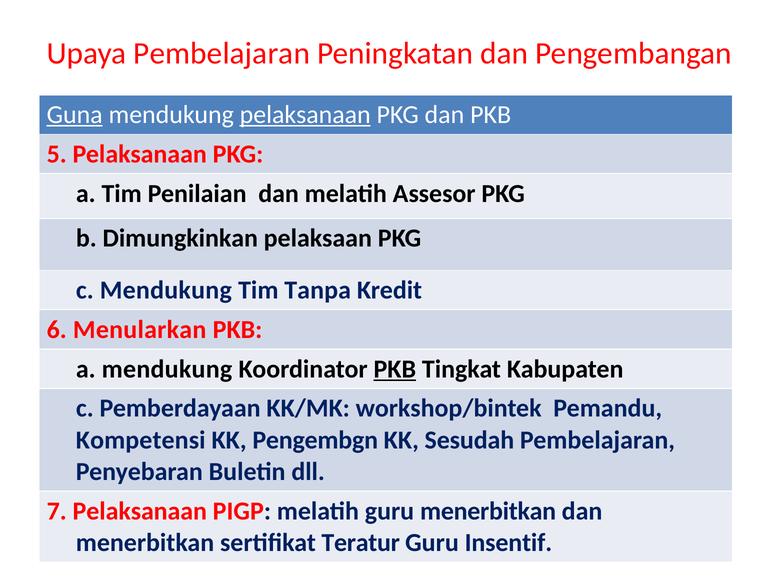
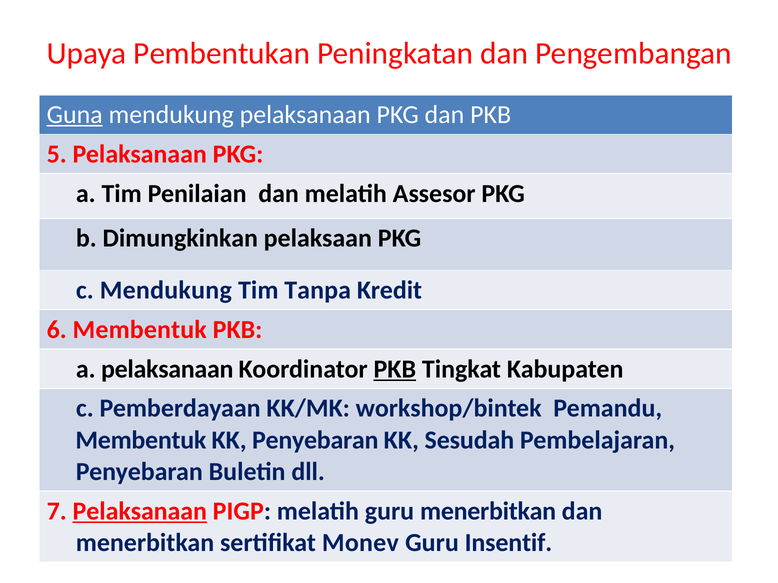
Upaya Pembelajaran: Pembelajaran -> Pembentukan
pelaksanaan at (305, 115) underline: present -> none
6 Menularkan: Menularkan -> Membentuk
a mendukung: mendukung -> pelaksanaan
Kompetensi at (141, 440): Kompetensi -> Membentuk
KK Pengembgn: Pengembgn -> Penyebaran
Pelaksanaan at (140, 512) underline: none -> present
Teratur: Teratur -> Monev
